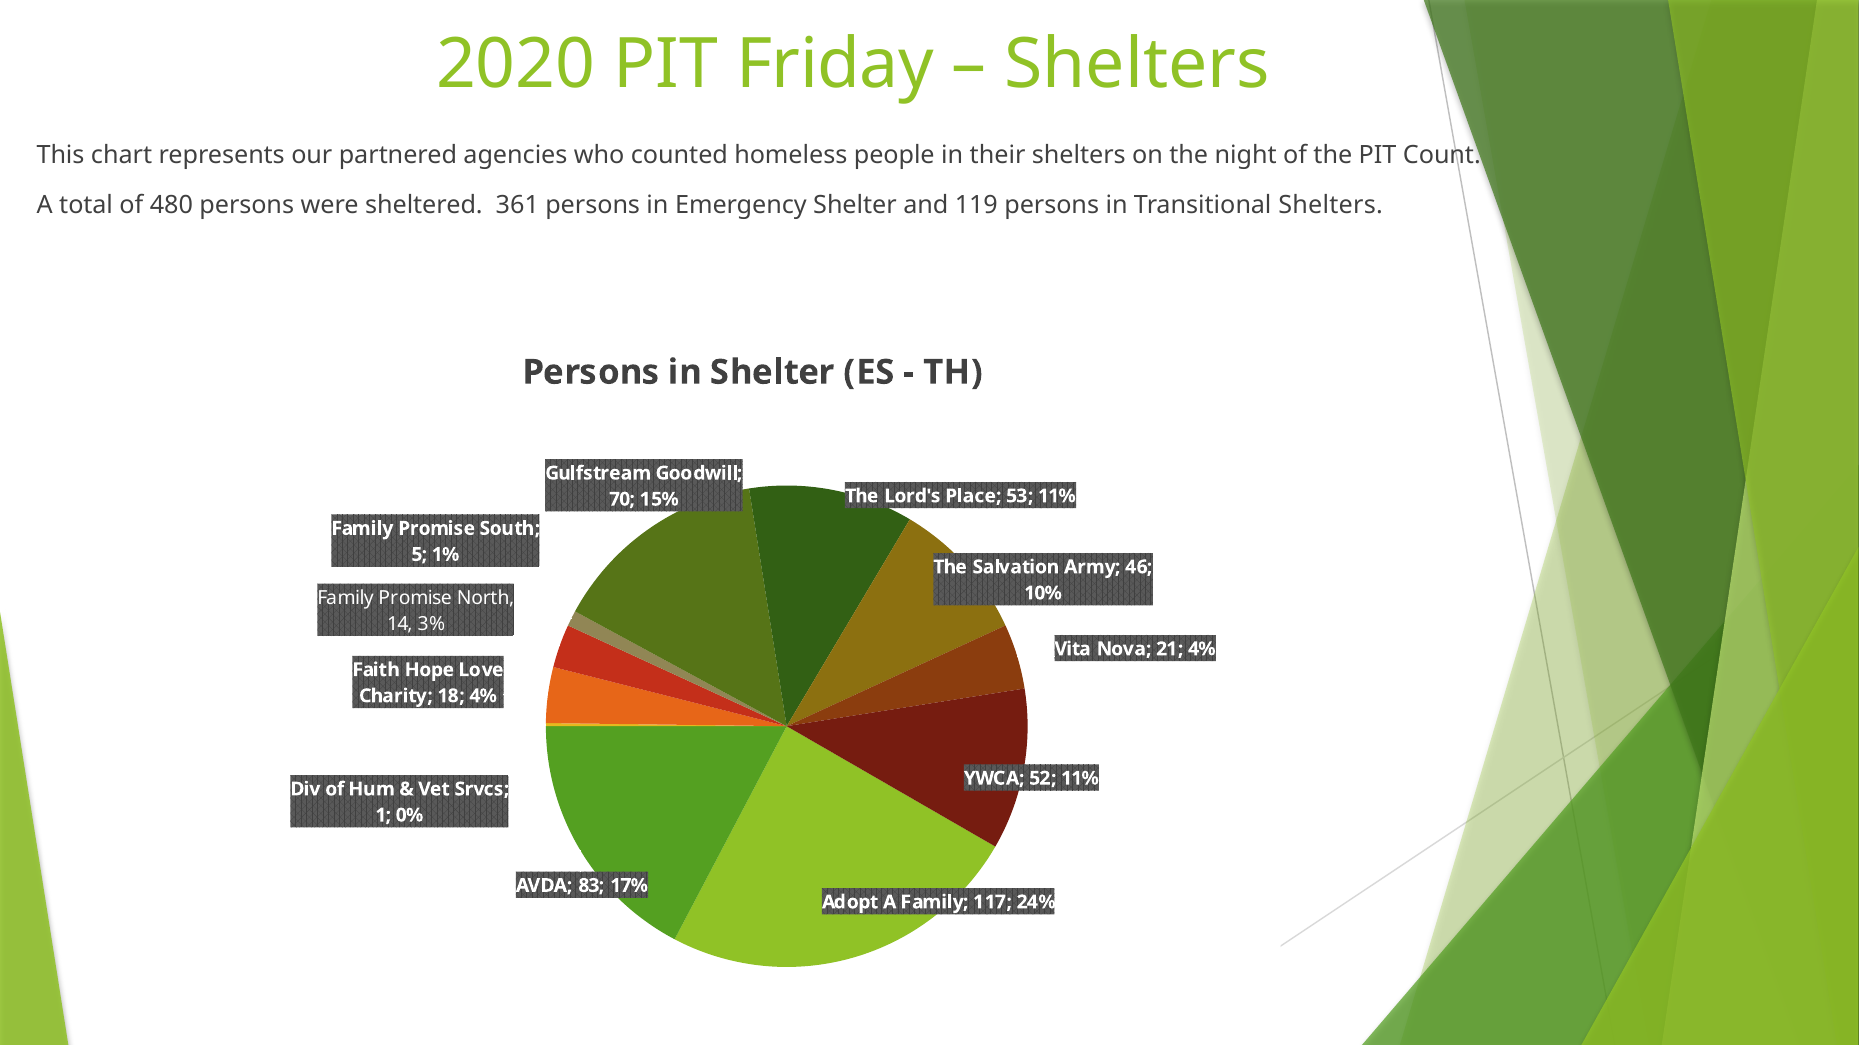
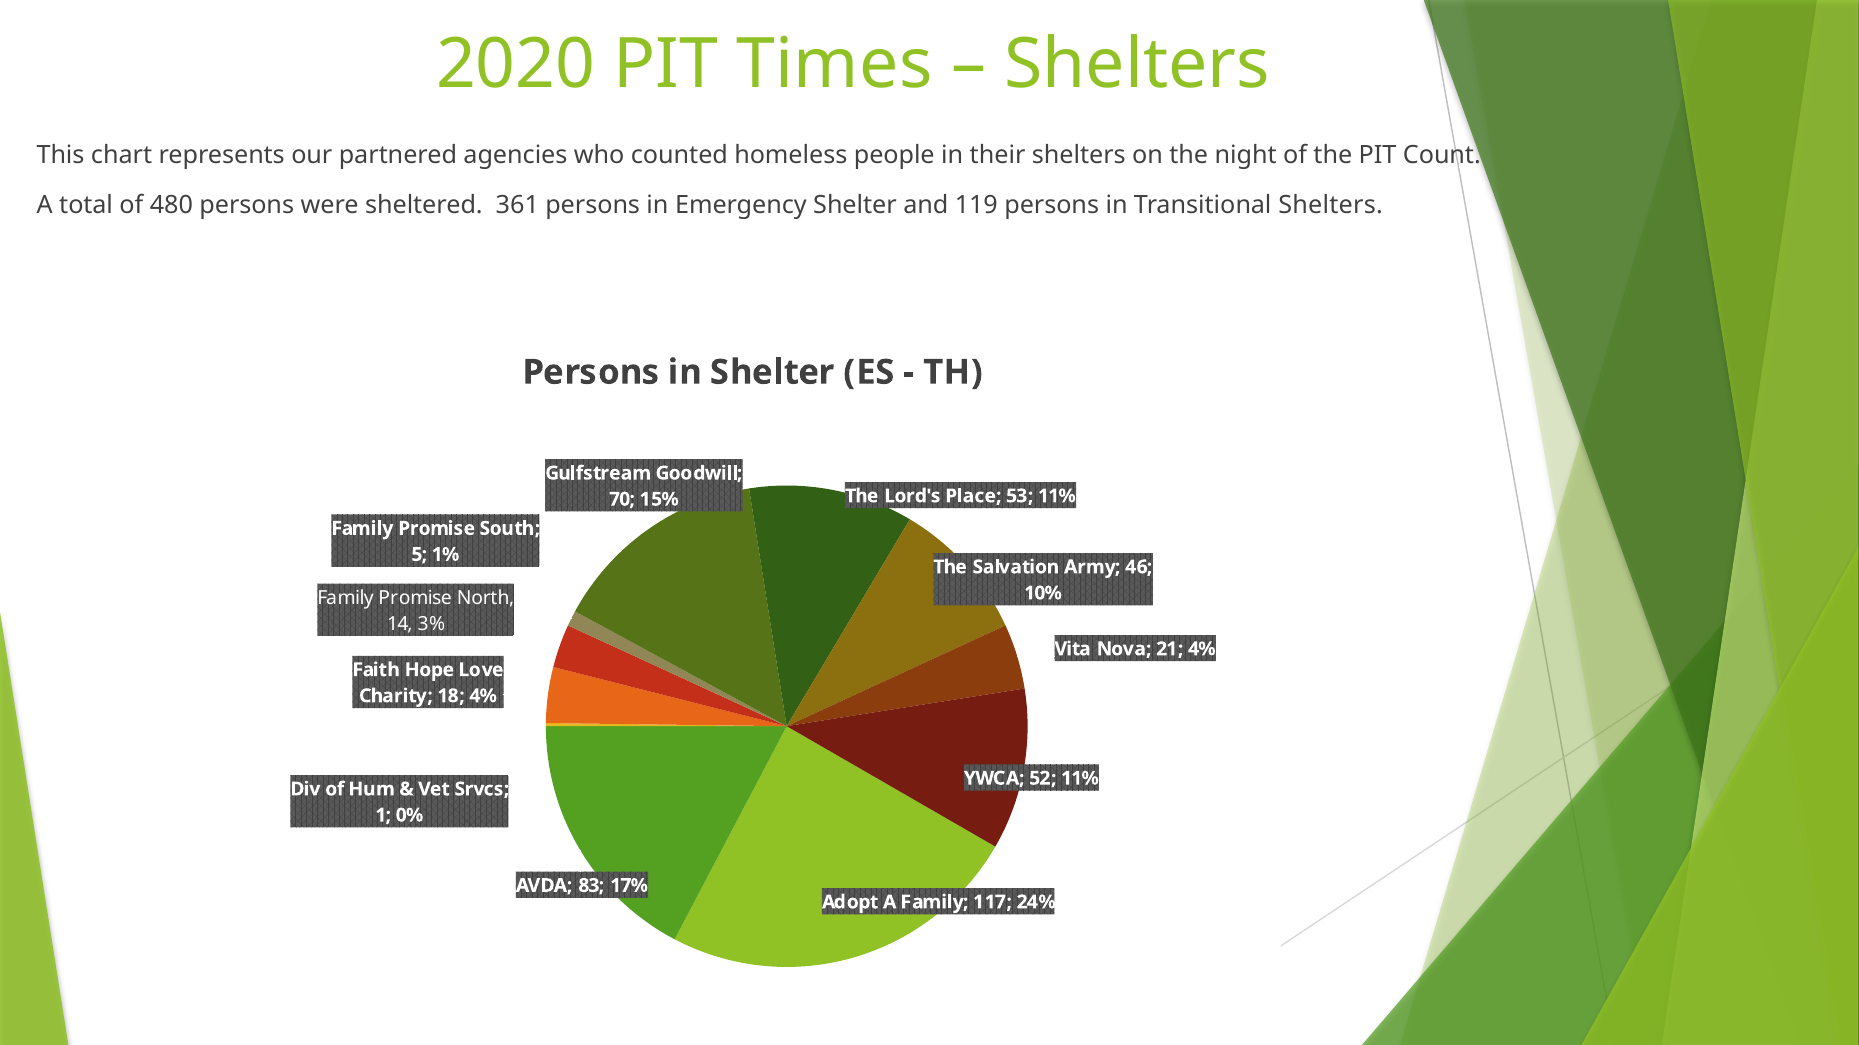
Friday: Friday -> Times
